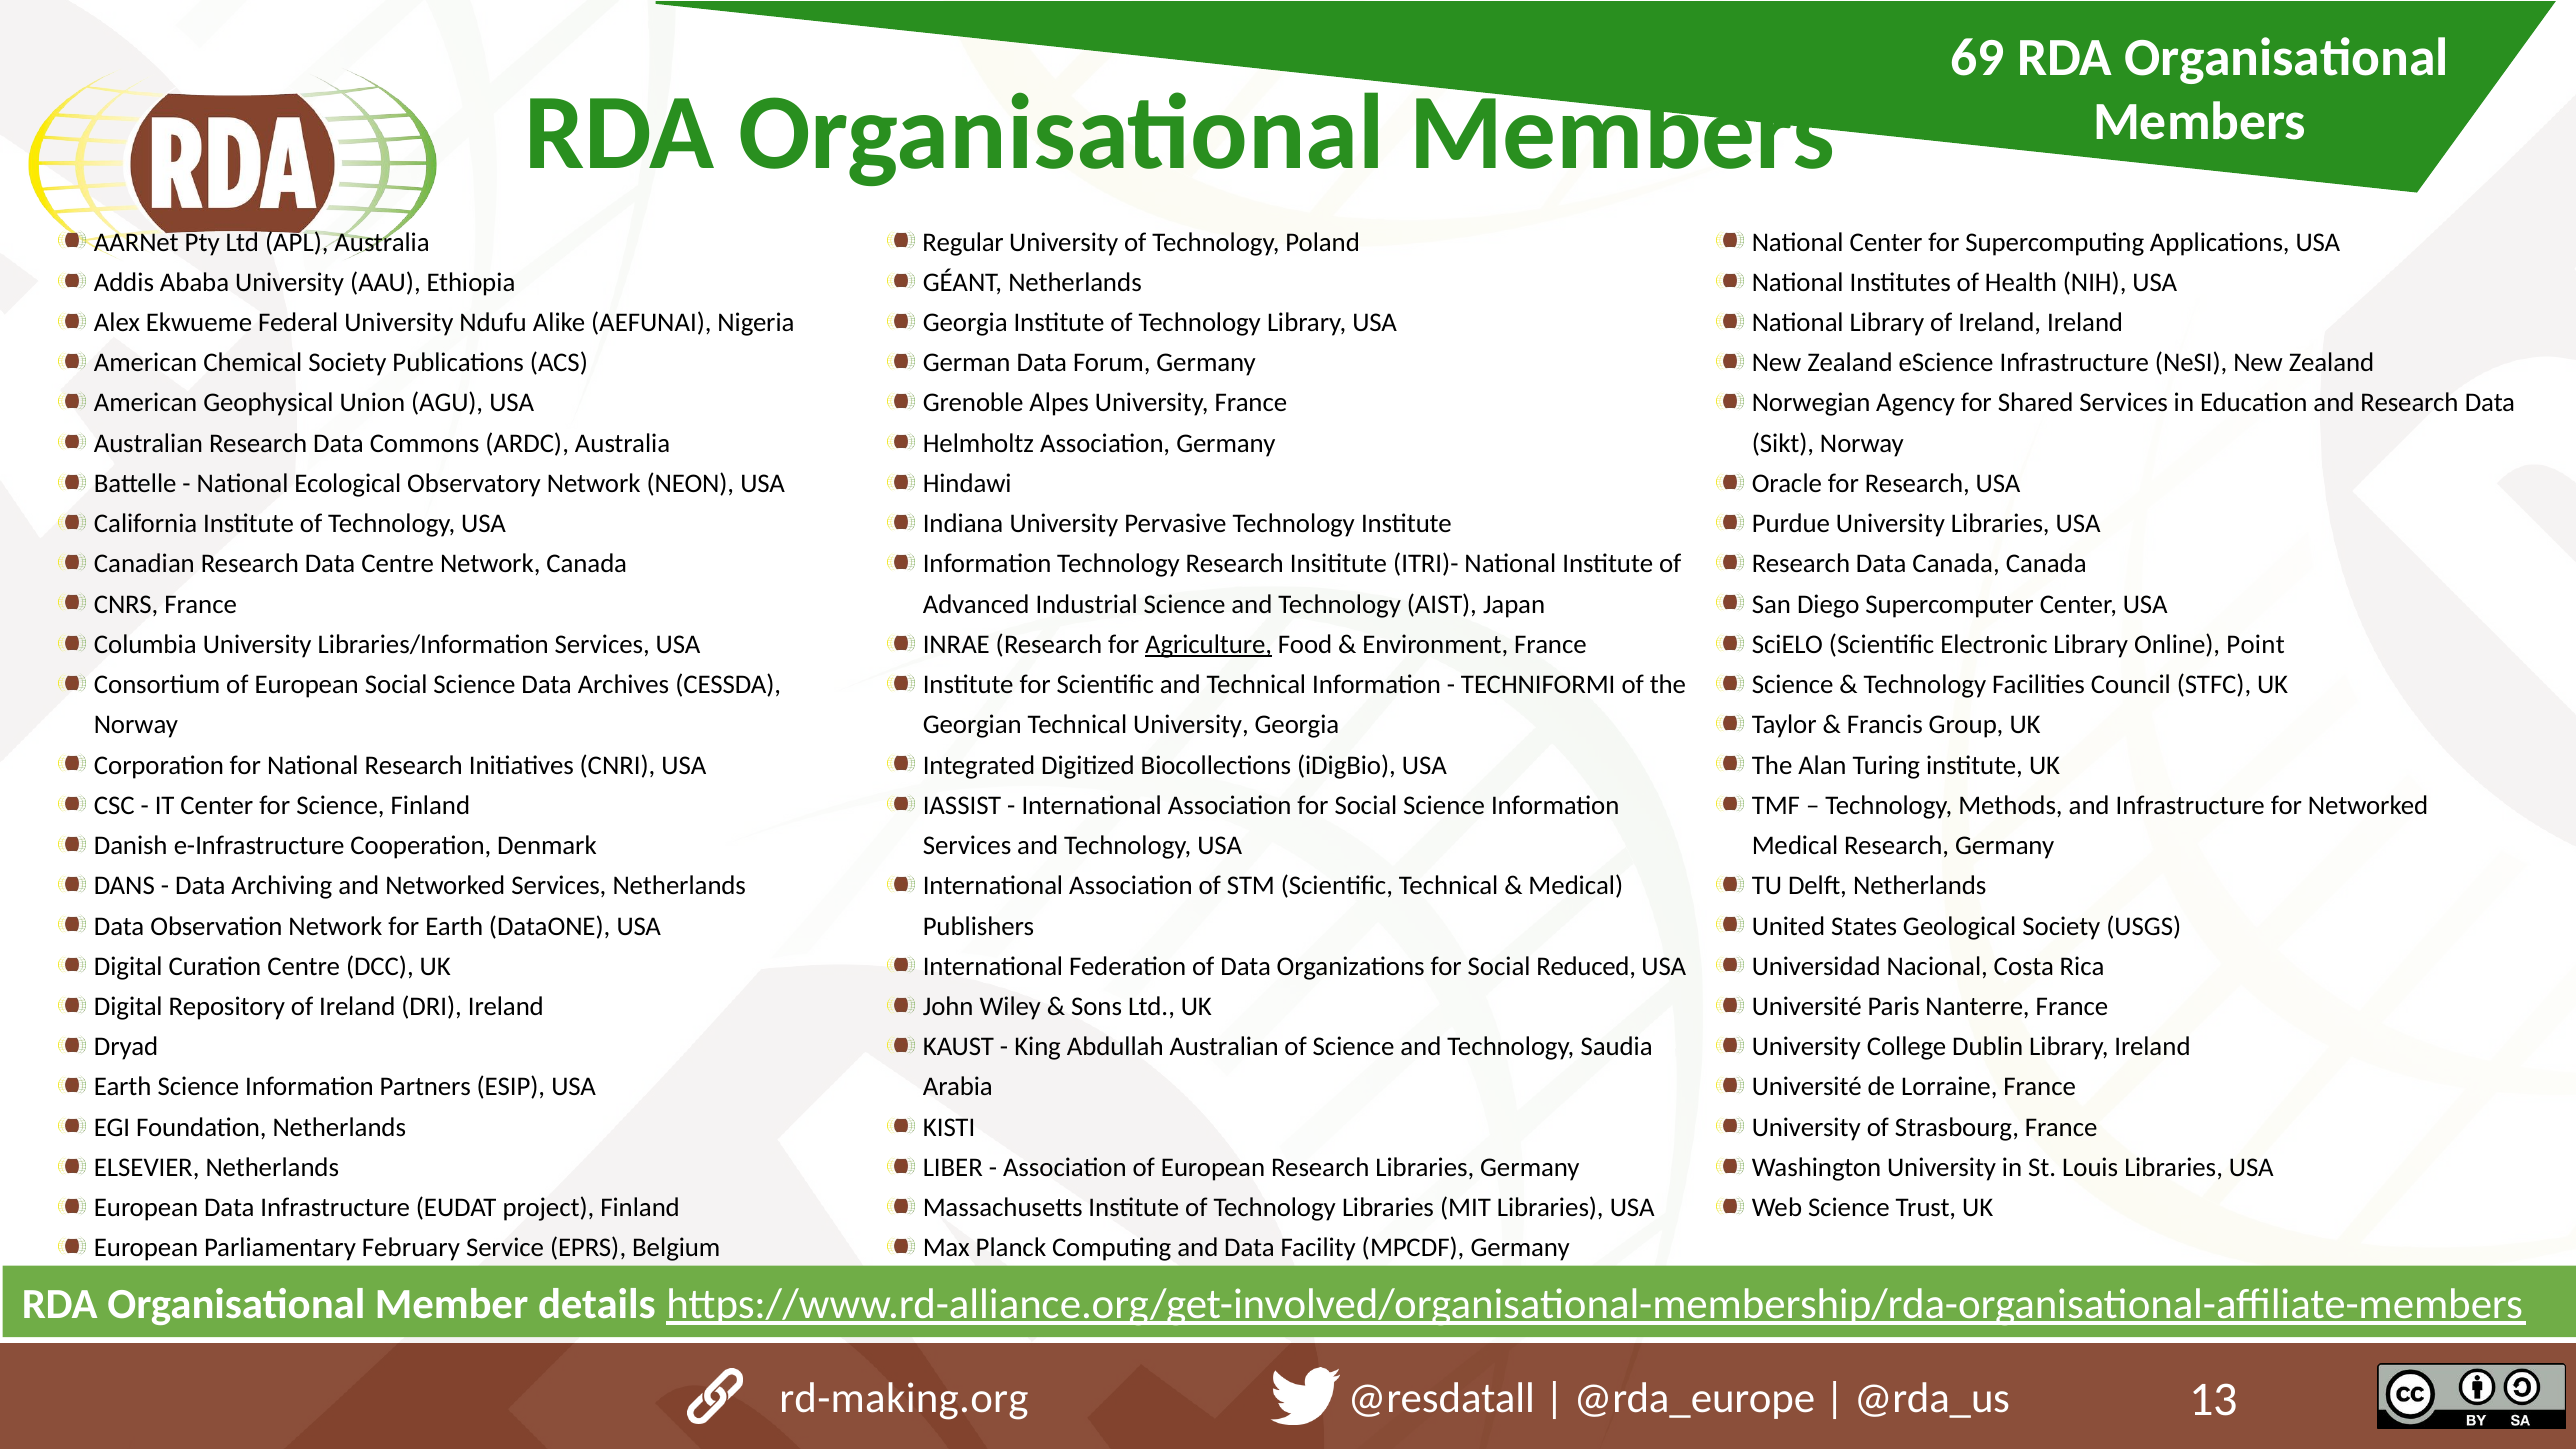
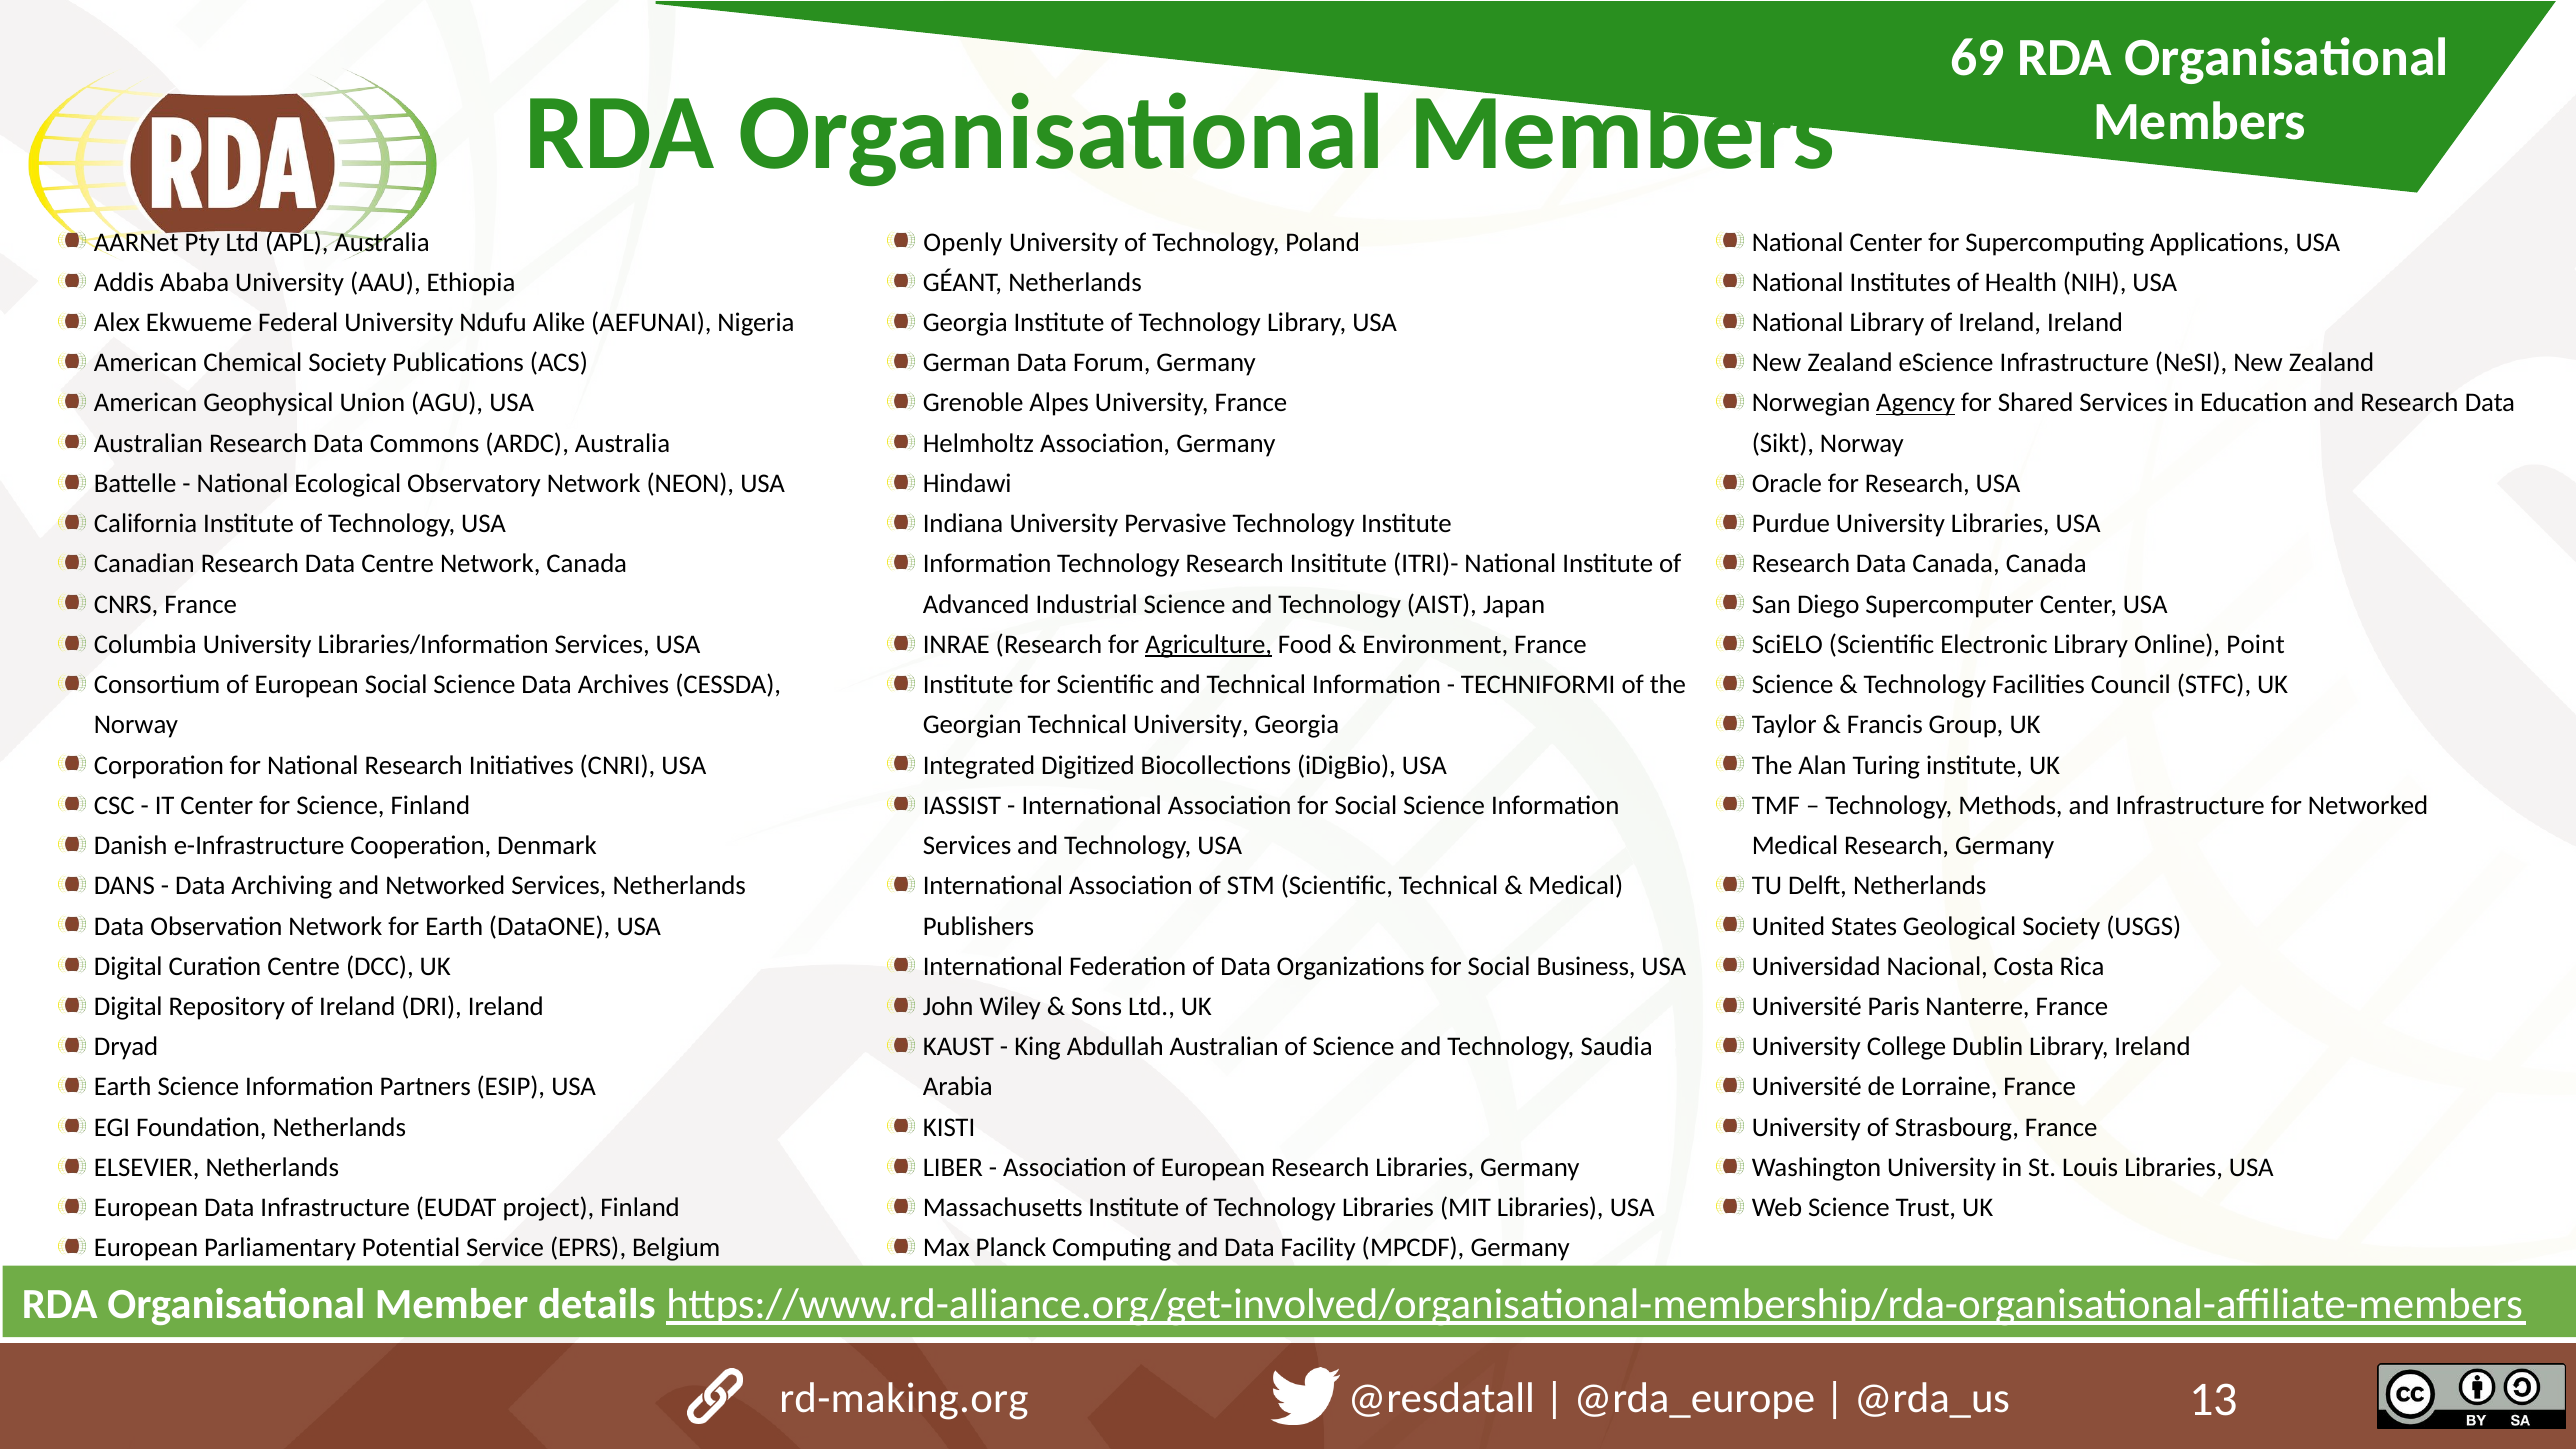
Regular: Regular -> Openly
Agency underline: none -> present
Reduced: Reduced -> Business
February: February -> Potential
